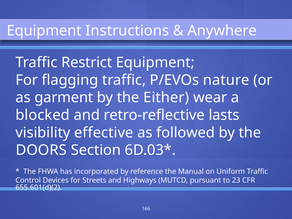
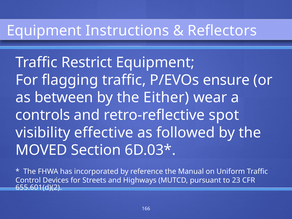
Anywhere: Anywhere -> Reflectors
nature: nature -> ensure
garment: garment -> between
blocked: blocked -> controls
lasts: lasts -> spot
DOORS: DOORS -> MOVED
